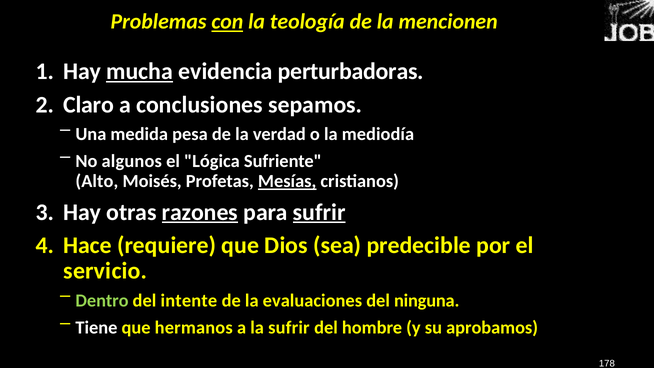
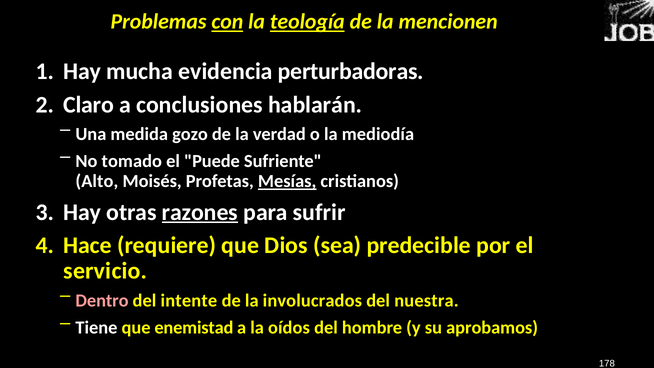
teología underline: none -> present
mucha underline: present -> none
sepamos: sepamos -> hablarán
pesa: pesa -> gozo
algunos: algunos -> tomado
Lógica: Lógica -> Puede
sufrir at (319, 212) underline: present -> none
Dentro colour: light green -> pink
evaluaciones: evaluaciones -> involucrados
ninguna: ninguna -> nuestra
hermanos: hermanos -> enemistad
la sufrir: sufrir -> oídos
